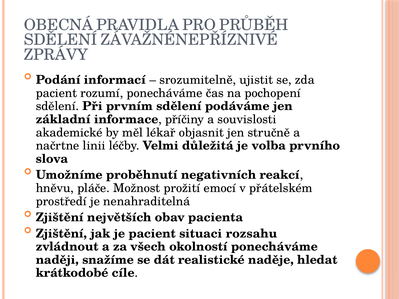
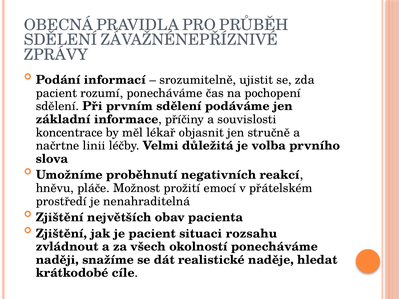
akademické: akademické -> koncentrace
